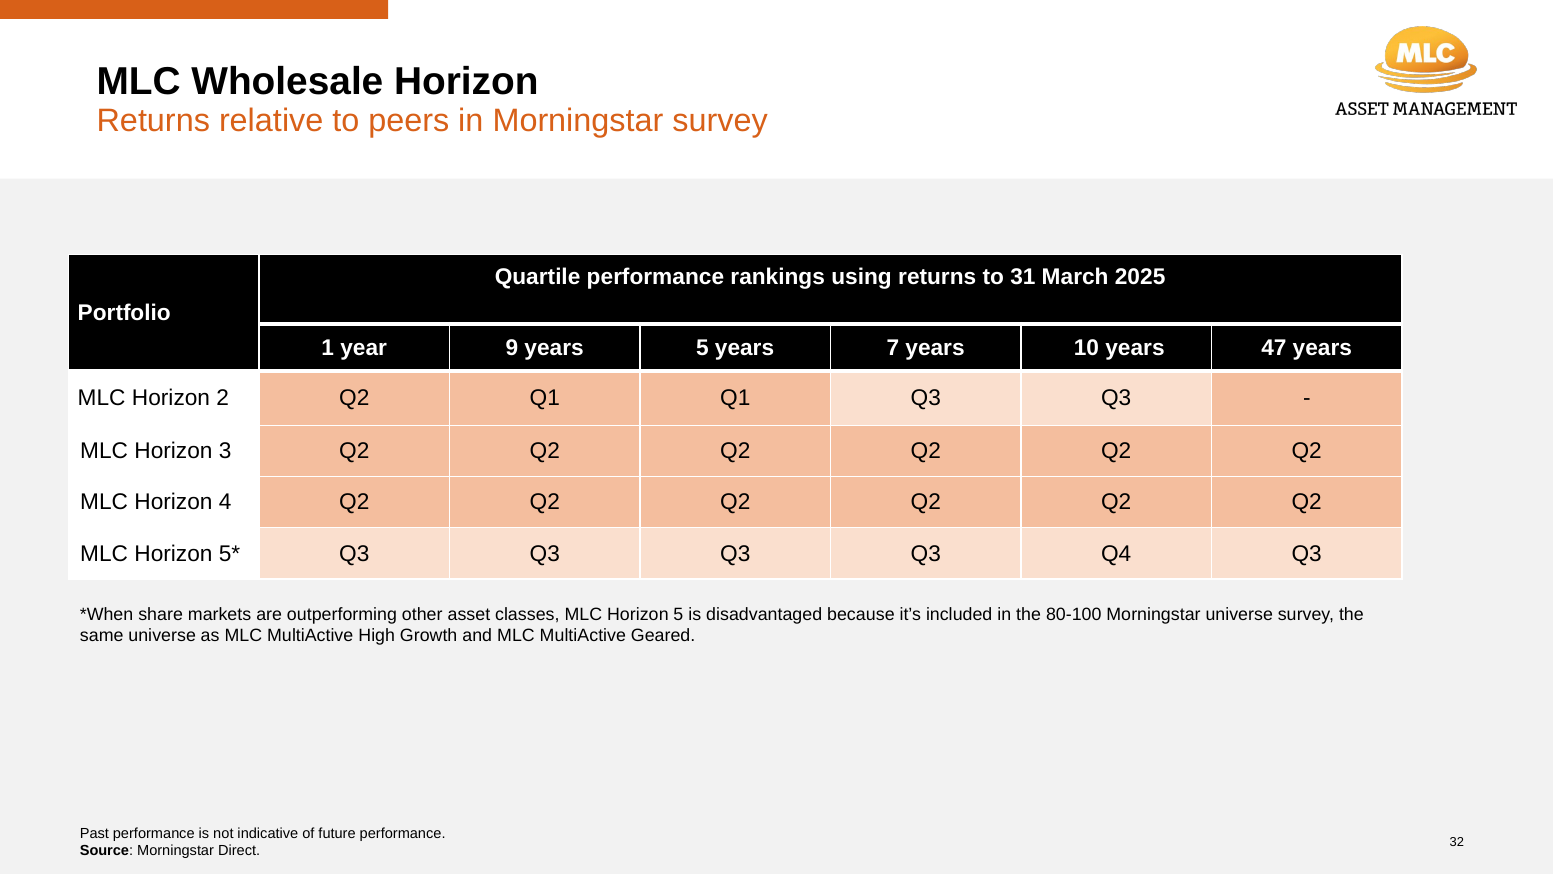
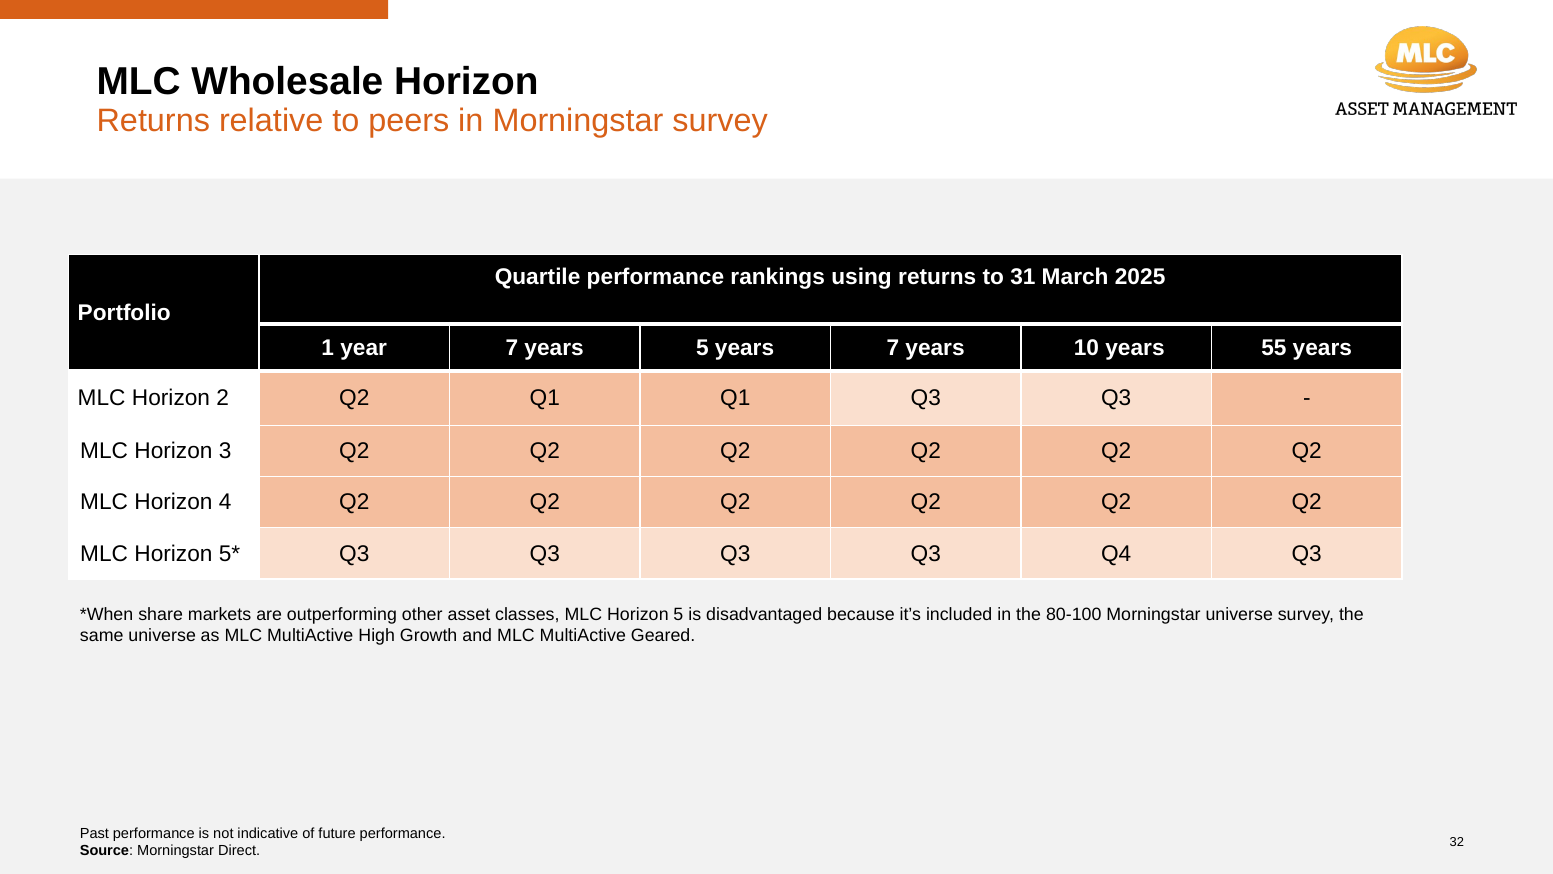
year 9: 9 -> 7
47: 47 -> 55
